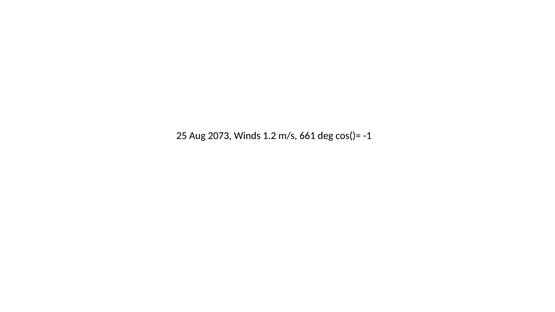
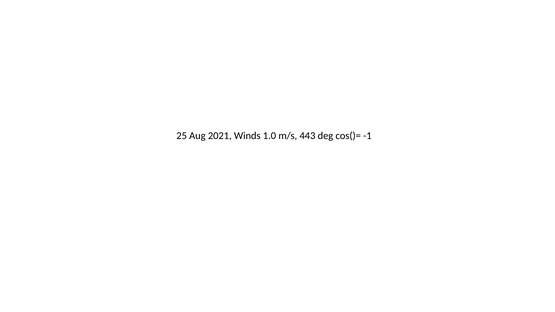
2073: 2073 -> 2021
1.2: 1.2 -> 1.0
661: 661 -> 443
